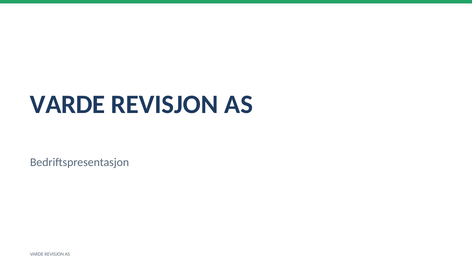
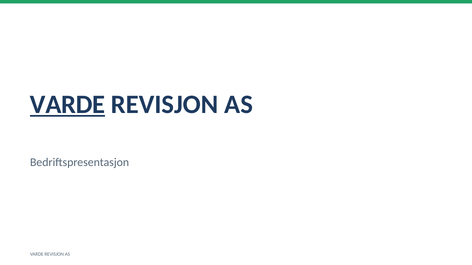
VARDE at (68, 105) underline: none -> present
